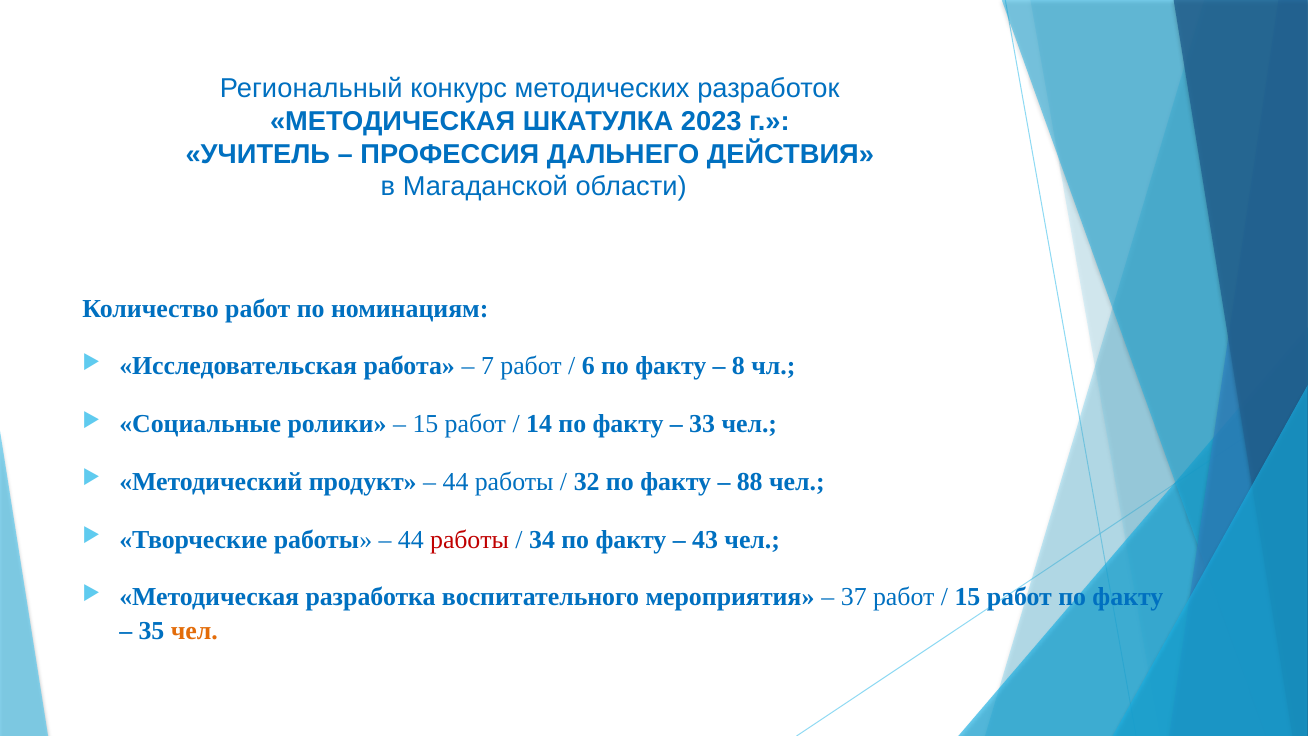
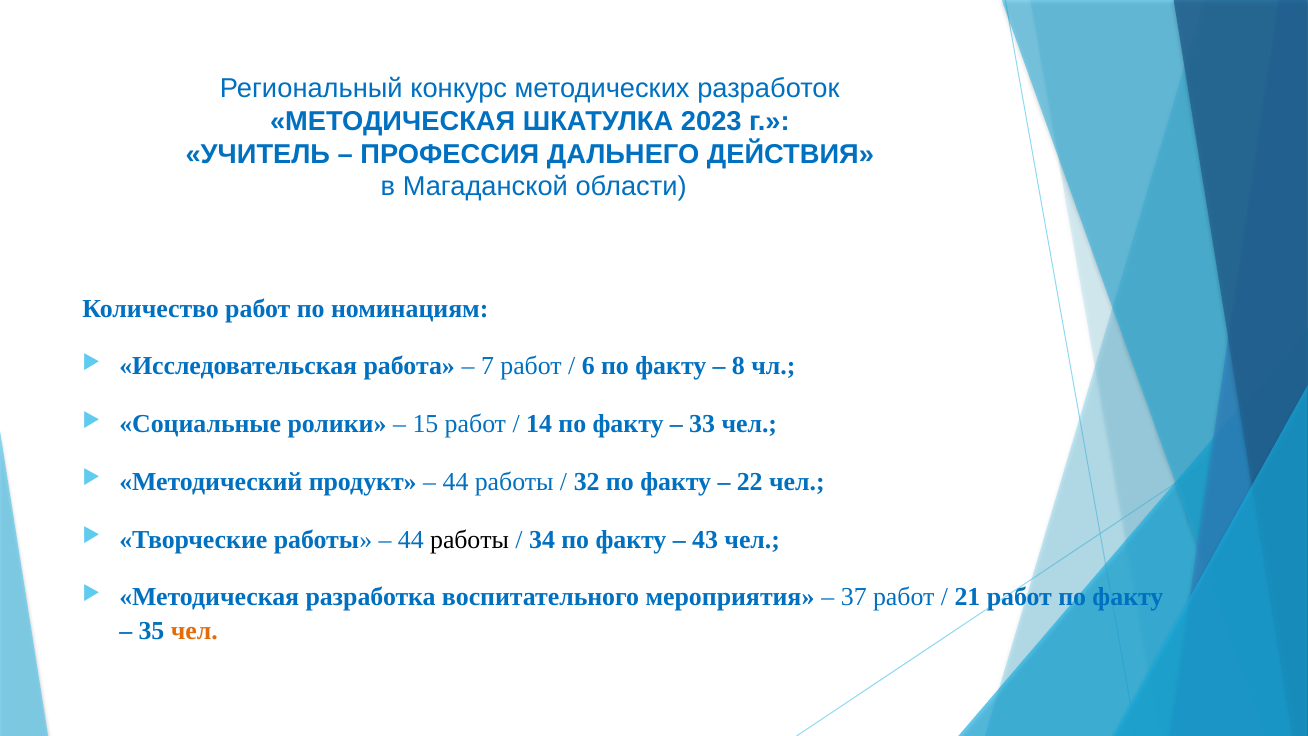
88: 88 -> 22
работы at (470, 540) colour: red -> black
15 at (967, 597): 15 -> 21
